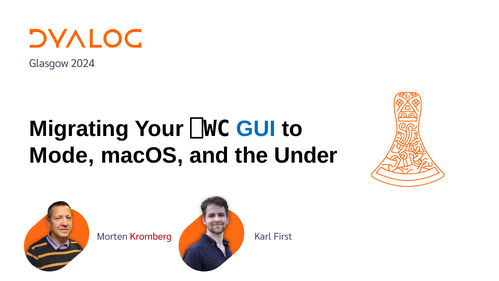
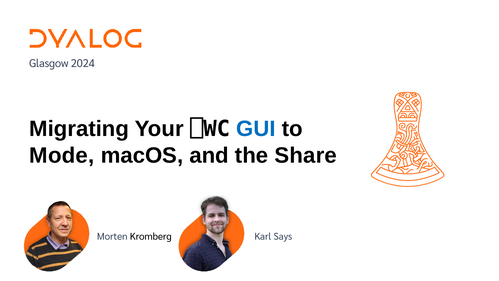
Under: Under -> Share
Kromberg colour: red -> black
First: First -> Says
